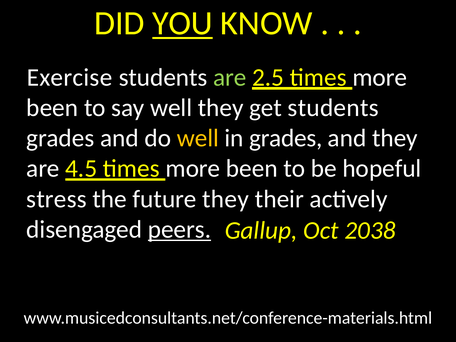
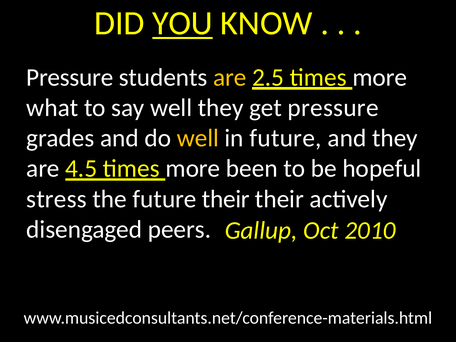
Exercise at (70, 77): Exercise -> Pressure
are at (230, 77) colour: light green -> yellow
been at (52, 108): been -> what
get students: students -> pressure
in grades: grades -> future
future they: they -> their
peers underline: present -> none
2038: 2038 -> 2010
